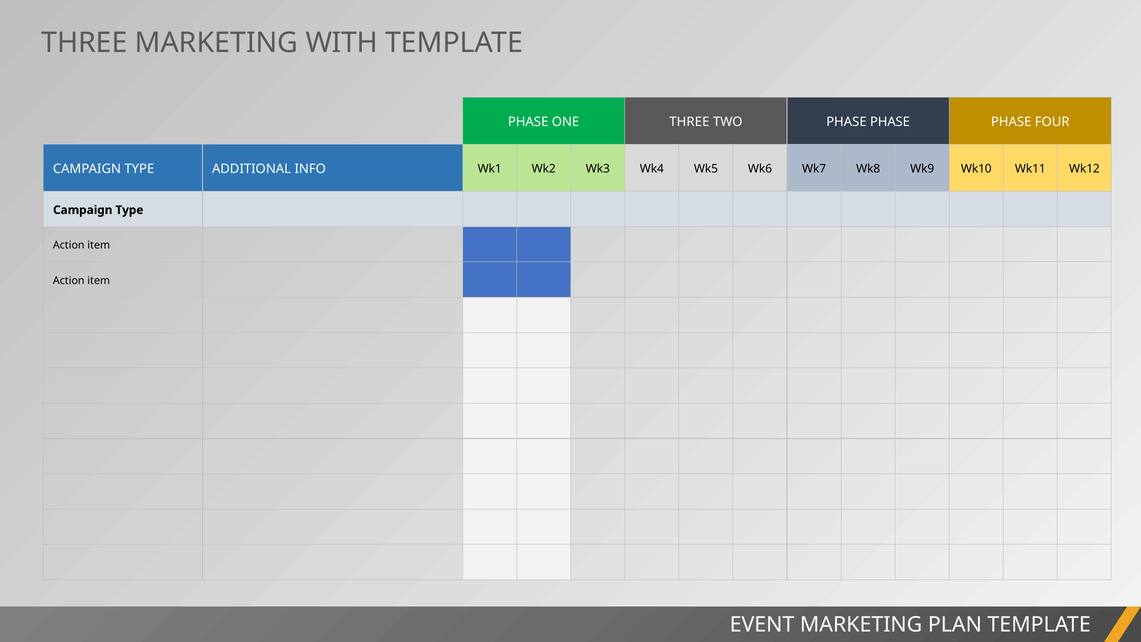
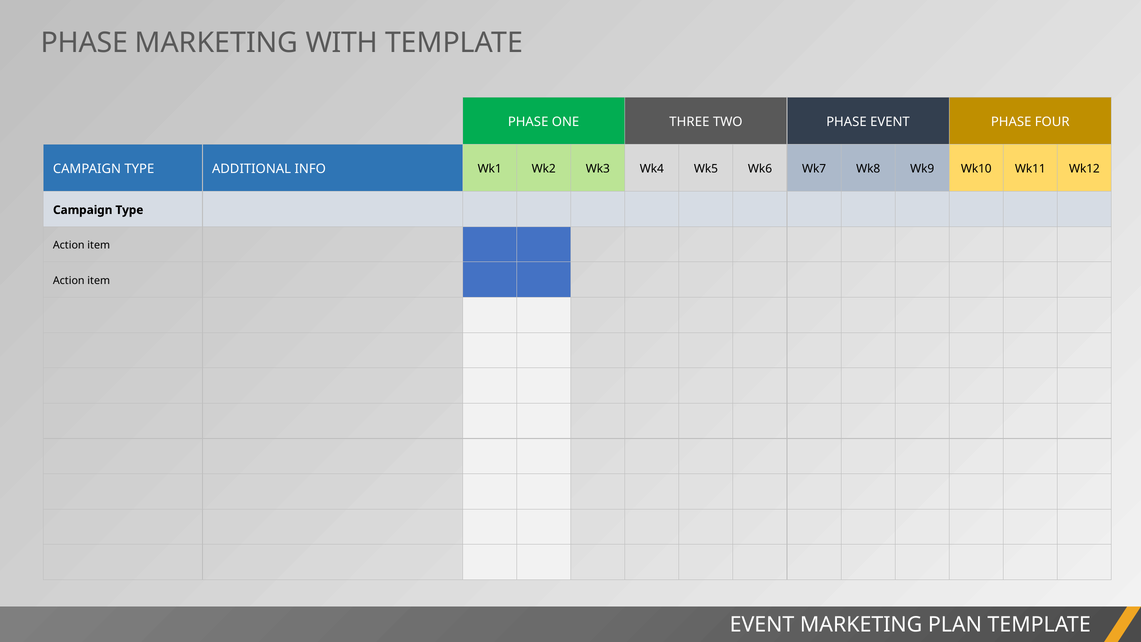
THREE at (84, 43): THREE -> PHASE
TWO PHASE PHASE: PHASE -> EVENT
